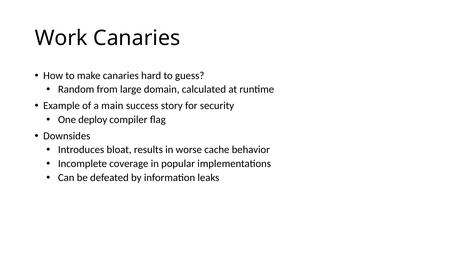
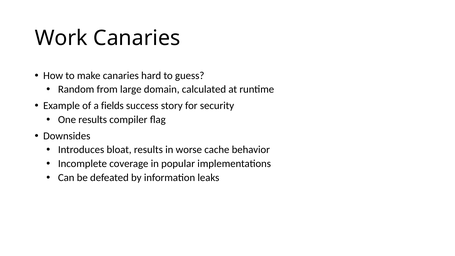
main: main -> fields
One deploy: deploy -> results
